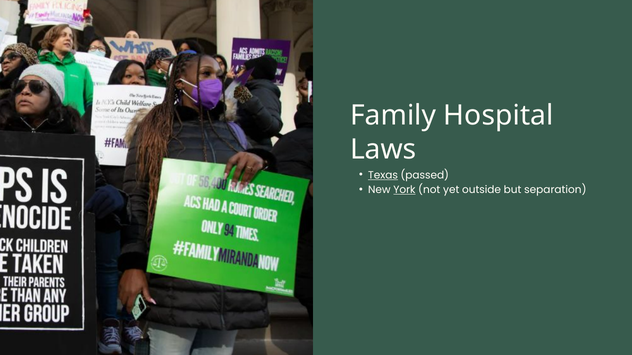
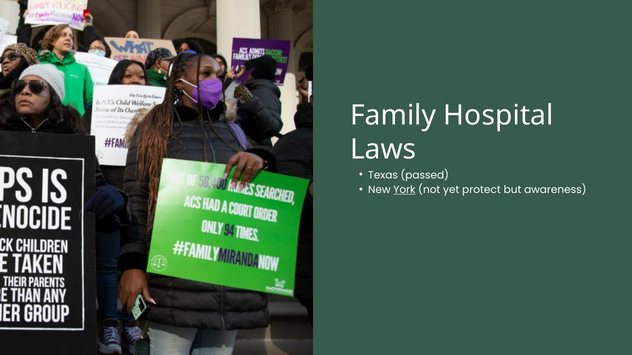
Texas underline: present -> none
outside: outside -> protect
separation: separation -> awareness
